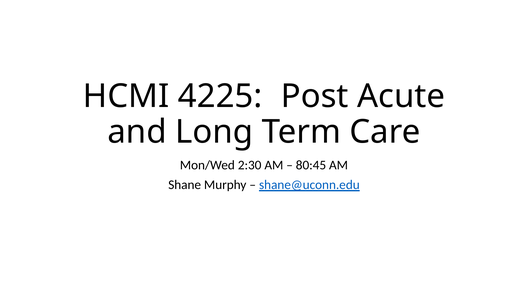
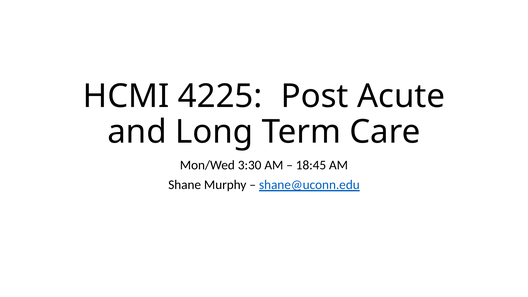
2:30: 2:30 -> 3:30
80:45: 80:45 -> 18:45
